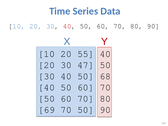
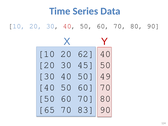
55: 55 -> 62
47: 47 -> 45
68: 68 -> 49
69: 69 -> 65
50 at (86, 110): 50 -> 83
